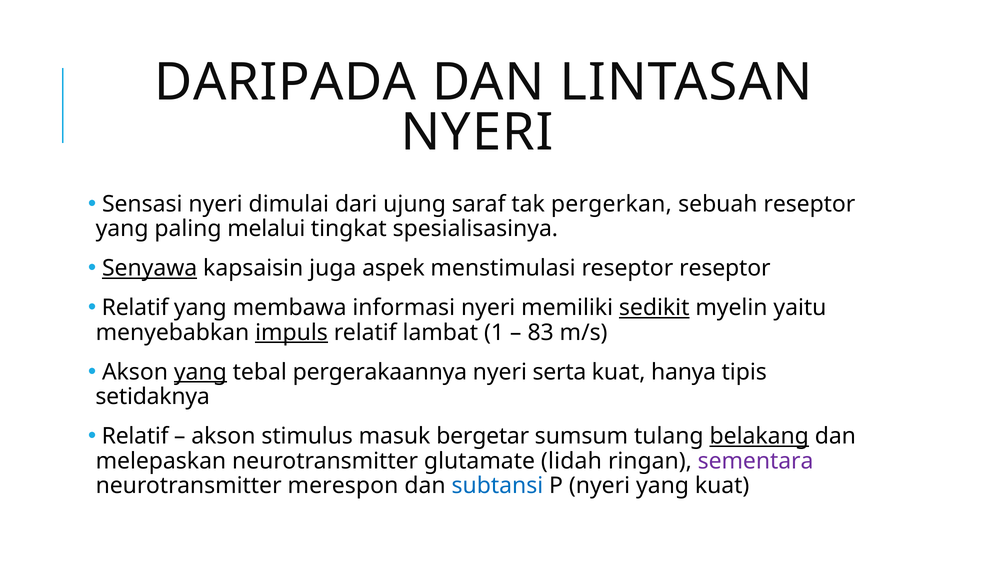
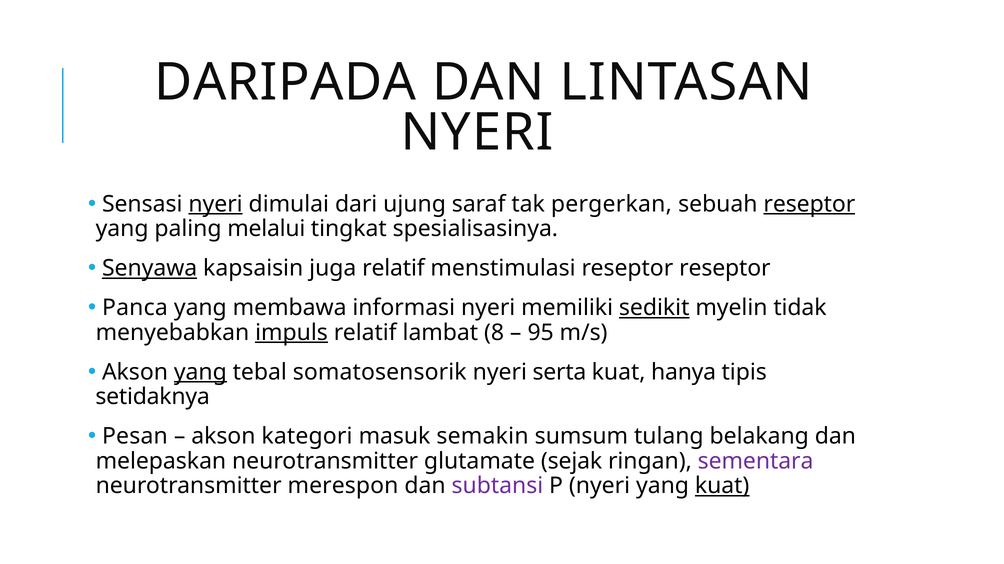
nyeri at (216, 204) underline: none -> present
reseptor at (809, 204) underline: none -> present
juga aspek: aspek -> relatif
Relatif at (135, 308): Relatif -> Panca
yaitu: yaitu -> tidak
1: 1 -> 8
83: 83 -> 95
pergerakaannya: pergerakaannya -> somatosensorik
Relatif at (135, 437): Relatif -> Pesan
stimulus: stimulus -> kategori
bergetar: bergetar -> semakin
belakang underline: present -> none
lidah: lidah -> sejak
subtansi colour: blue -> purple
kuat at (722, 486) underline: none -> present
